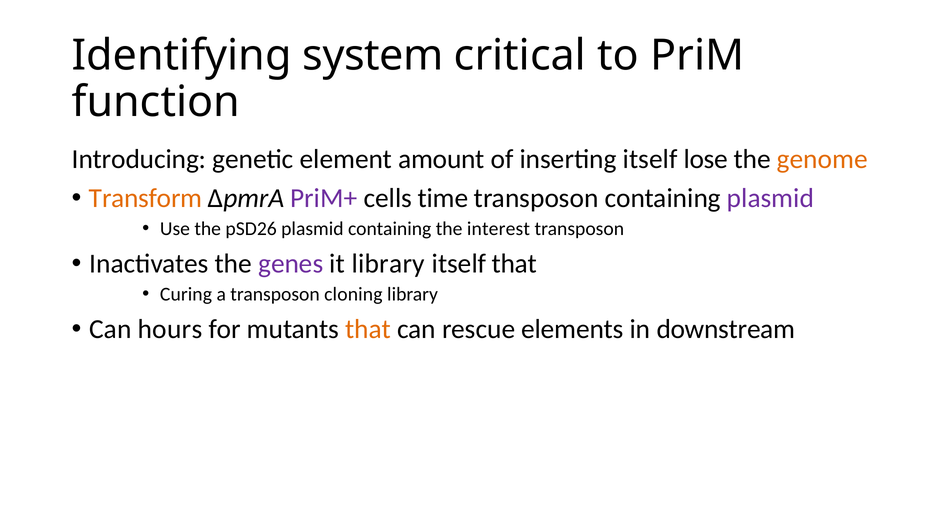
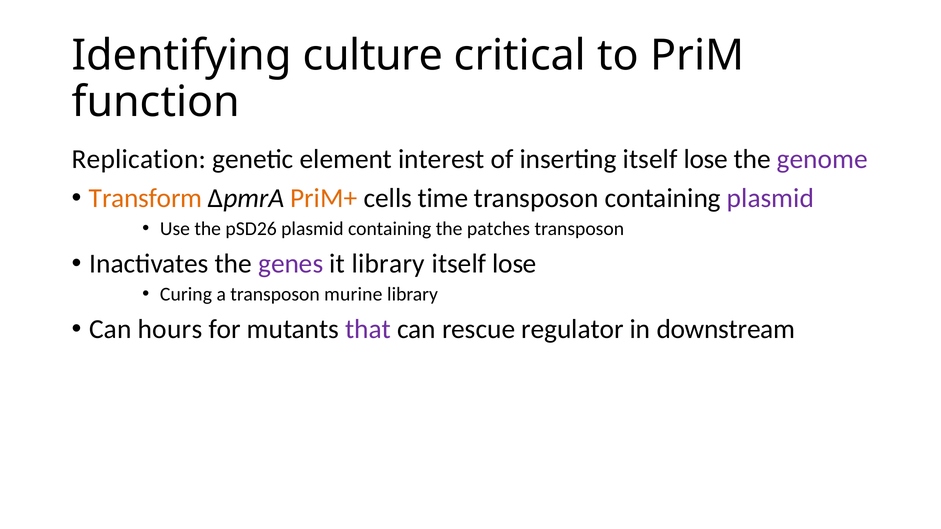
system: system -> culture
Introducing: Introducing -> Replication
amount: amount -> interest
genome colour: orange -> purple
PriM+ colour: purple -> orange
interest: interest -> patches
that at (514, 264): that -> lose
cloning: cloning -> murine
that at (368, 330) colour: orange -> purple
elements: elements -> regulator
